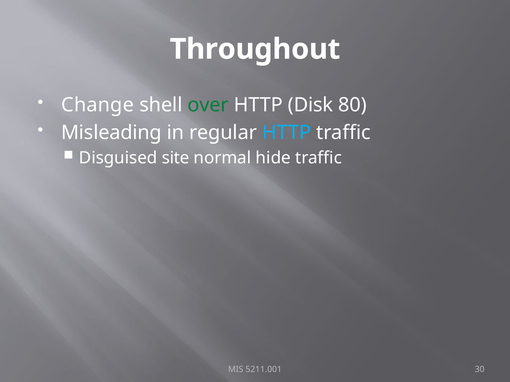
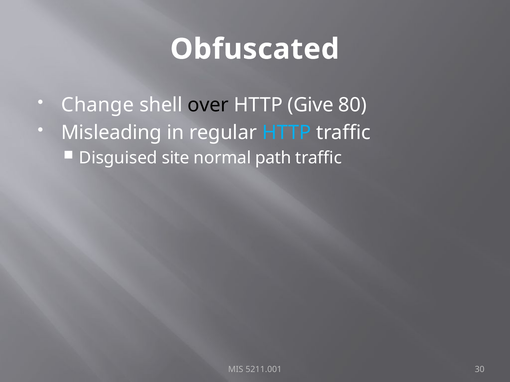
Throughout: Throughout -> Obfuscated
over colour: green -> black
Disk: Disk -> Give
hide: hide -> path
